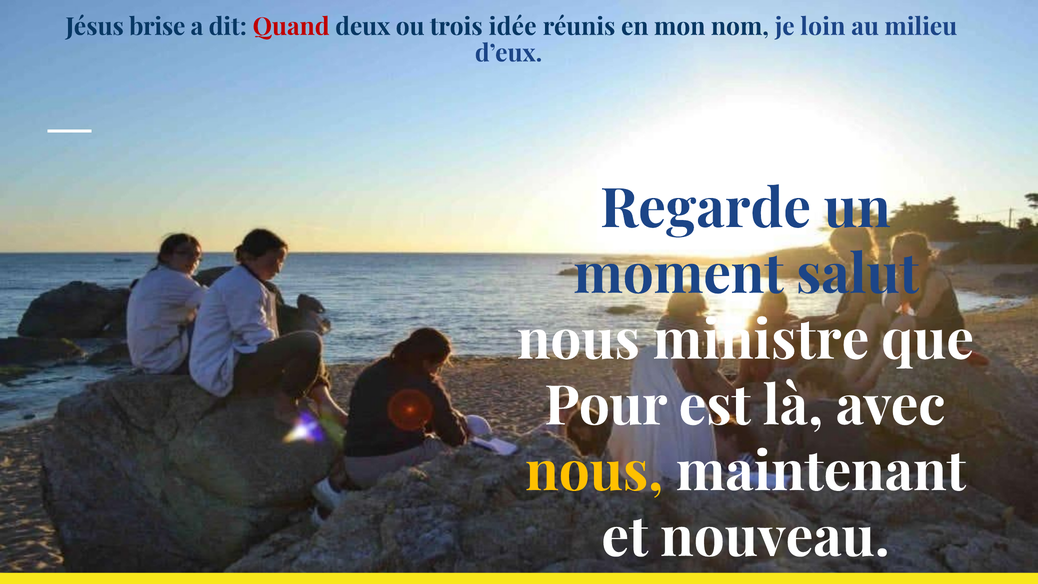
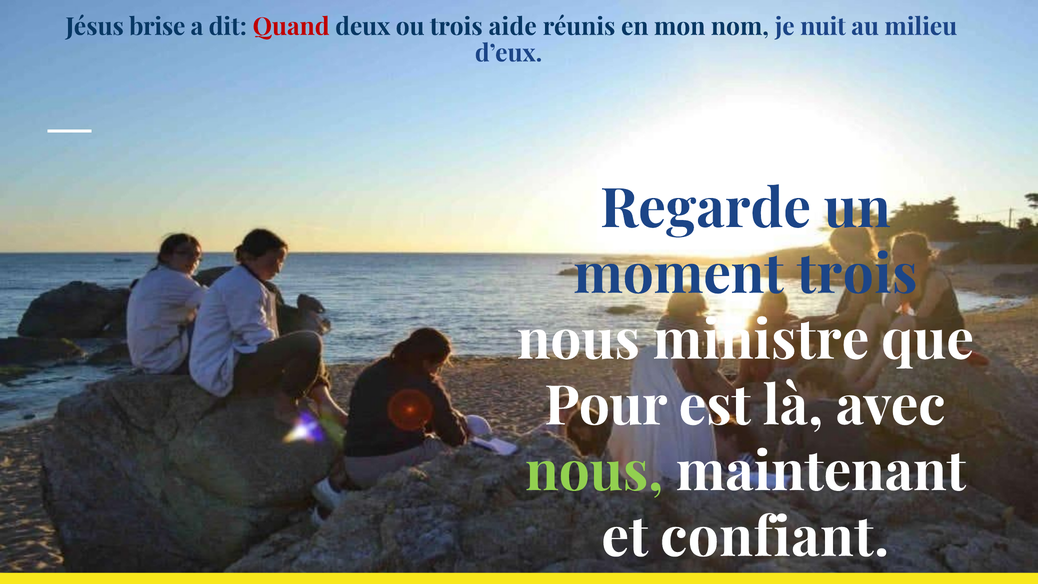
idée: idée -> aide
loin: loin -> nuit
moment salut: salut -> trois
nous at (594, 472) colour: yellow -> light green
nouveau: nouveau -> confiant
